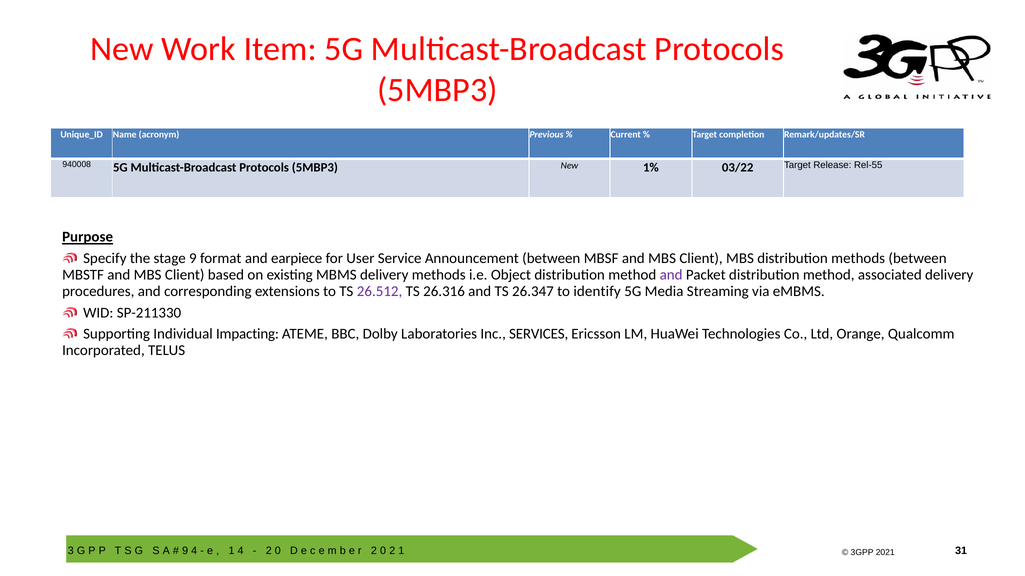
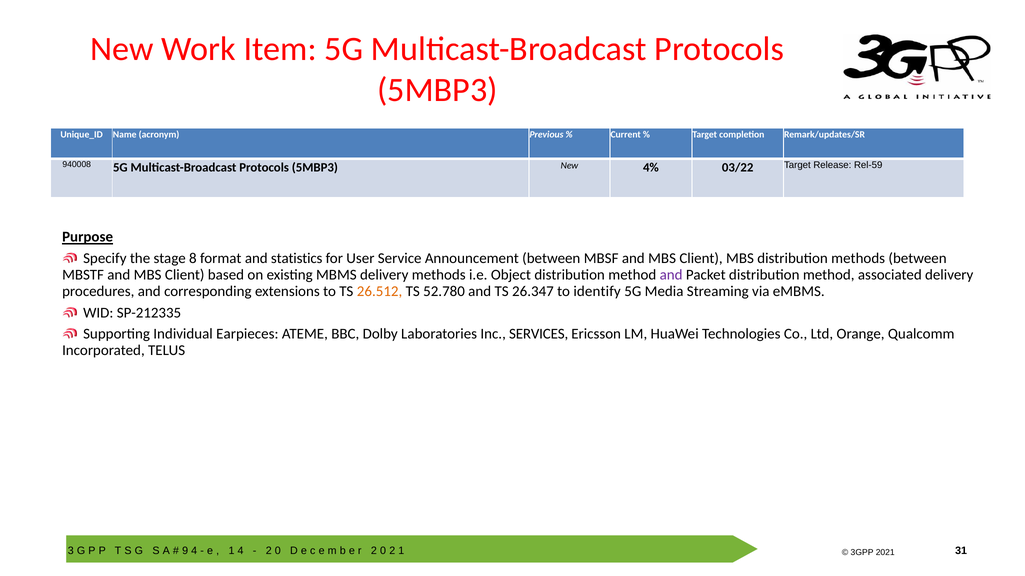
1%: 1% -> 4%
Rel-55: Rel-55 -> Rel-59
stage 9: 9 -> 8
earpiece: earpiece -> statistics
26.512 colour: purple -> orange
26.316: 26.316 -> 52.780
SP-211330: SP-211330 -> SP-212335
Impacting: Impacting -> Earpieces
